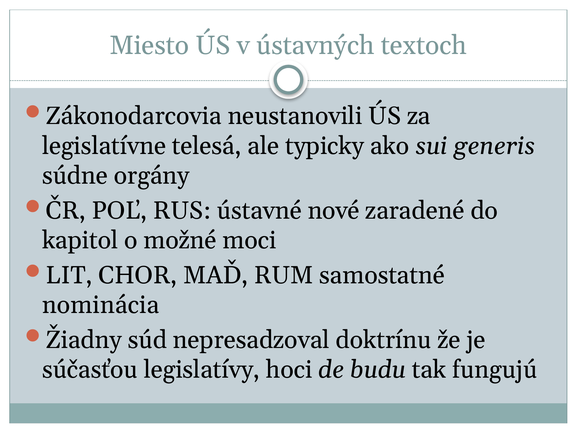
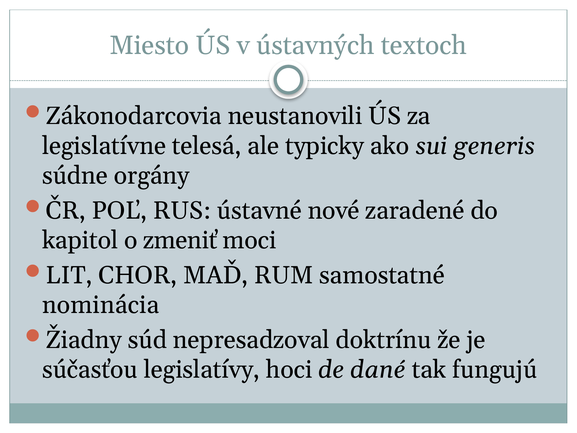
možné: možné -> zmeniť
budu: budu -> dané
